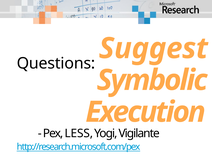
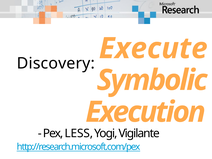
Suggest: Suggest -> Execute
Questions: Questions -> Discovery
